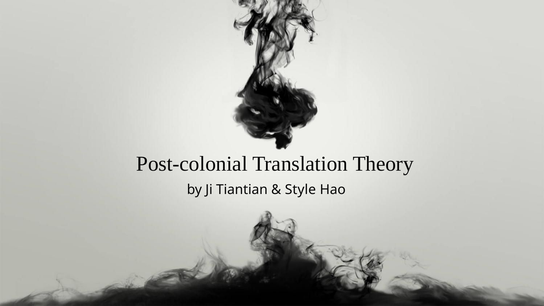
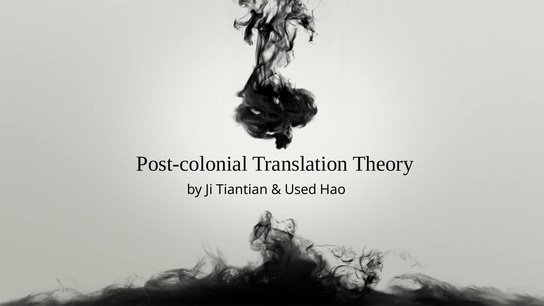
Style: Style -> Used
